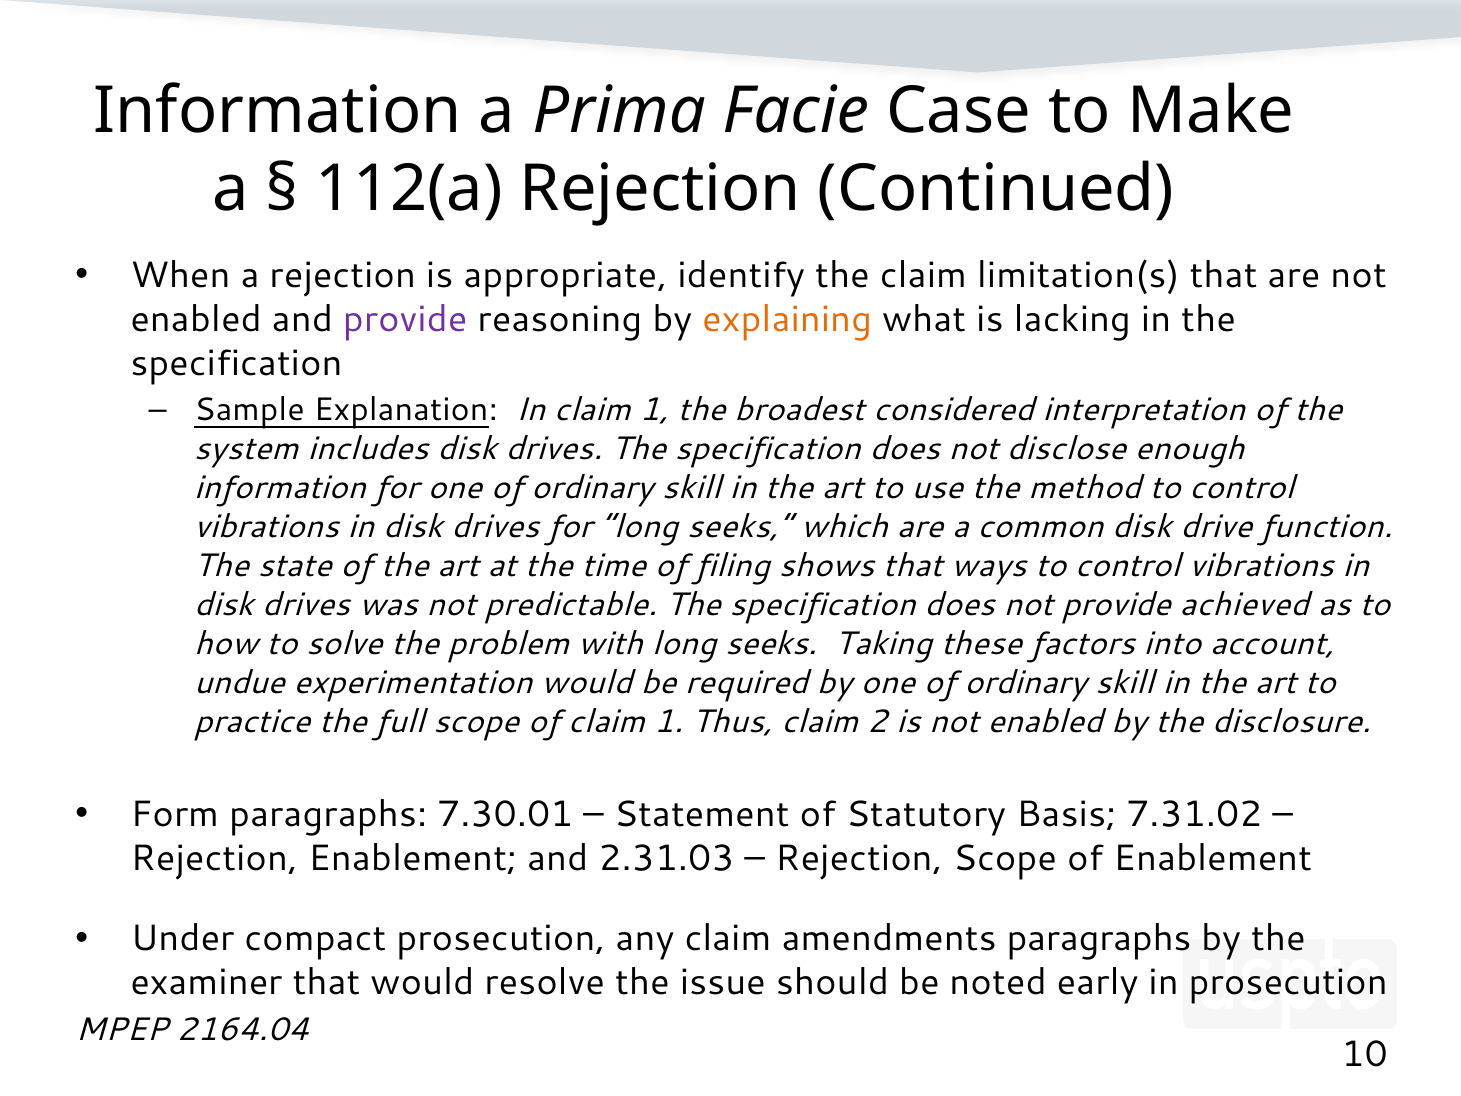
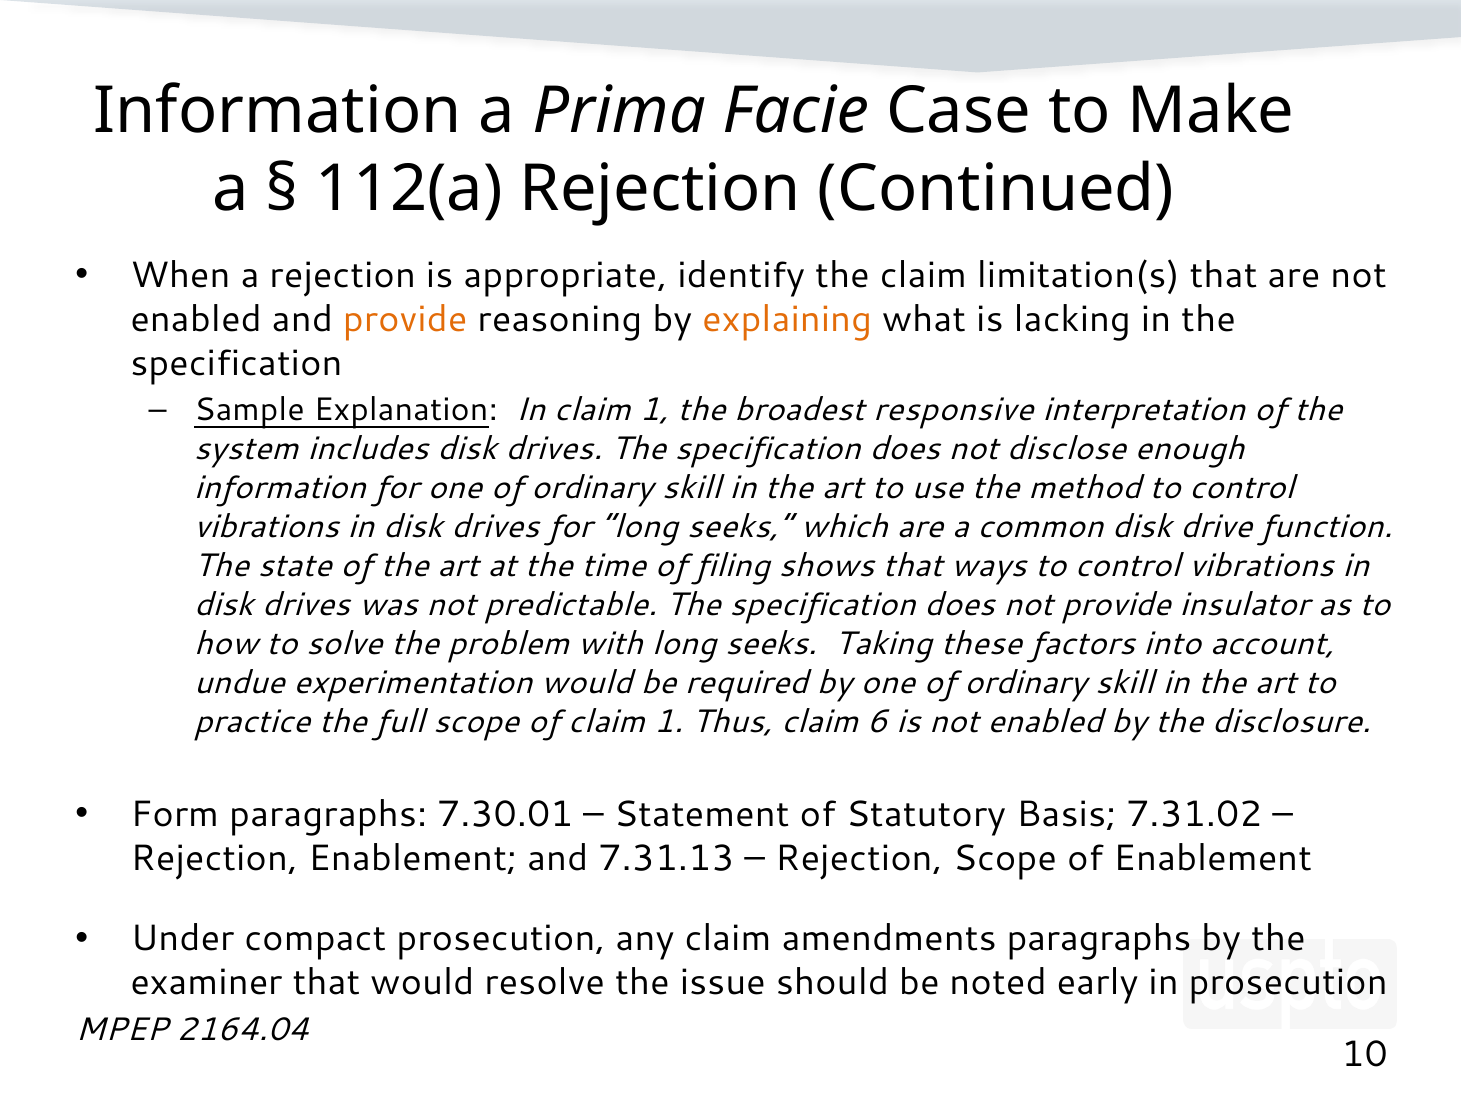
provide at (405, 319) colour: purple -> orange
considered: considered -> responsive
achieved: achieved -> insulator
2: 2 -> 6
2.31.03: 2.31.03 -> 7.31.13
